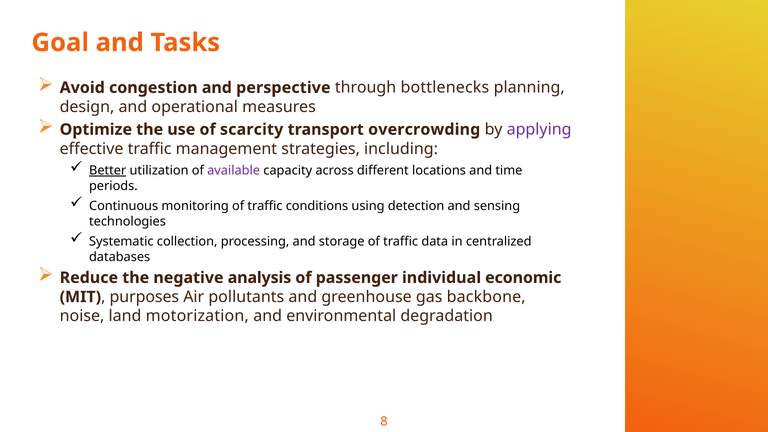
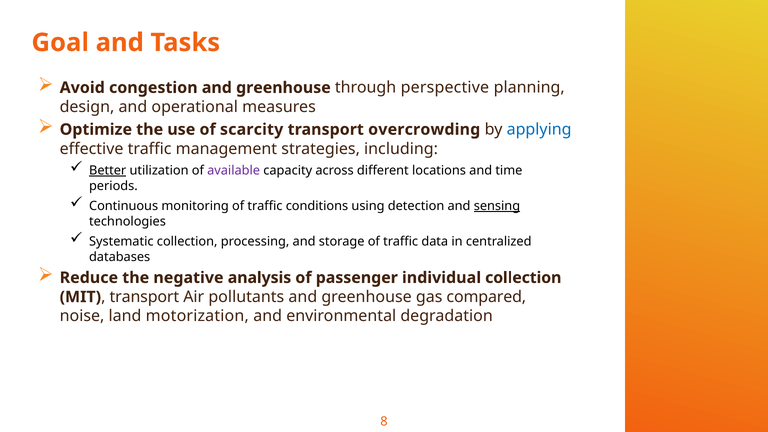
congestion and perspective: perspective -> greenhouse
bottlenecks: bottlenecks -> perspective
applying colour: purple -> blue
sensing underline: none -> present
individual economic: economic -> collection
purposes at (144, 297): purposes -> transport
backbone: backbone -> compared
